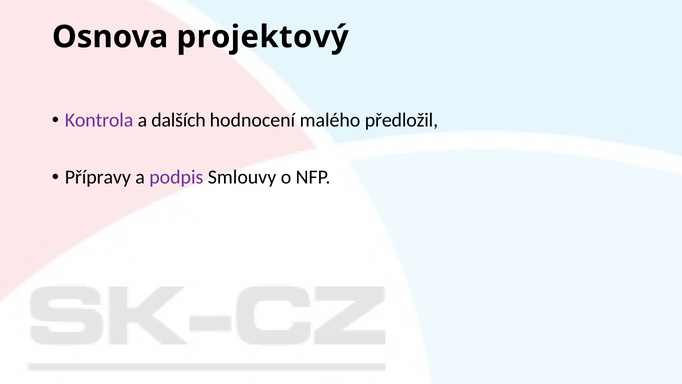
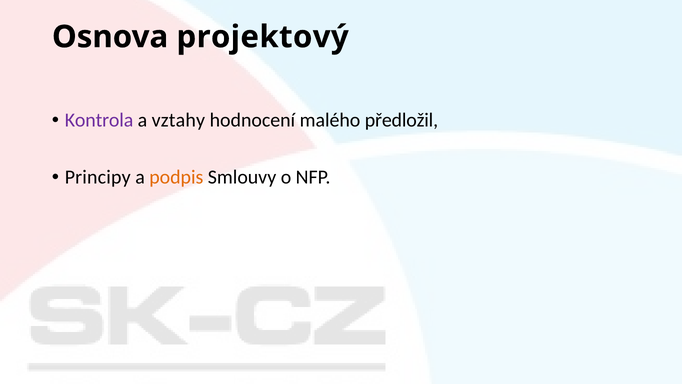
dalších: dalších -> vztahy
Přípravy: Přípravy -> Principy
podpis colour: purple -> orange
